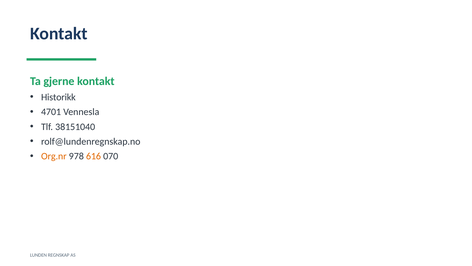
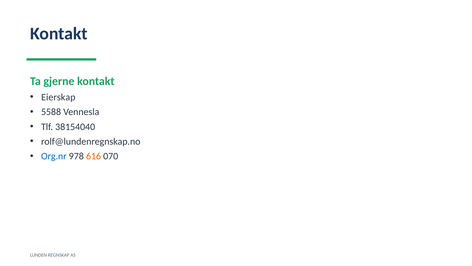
Historikk: Historikk -> Eierskap
4701: 4701 -> 5588
38151040: 38151040 -> 38154040
Org.nr colour: orange -> blue
